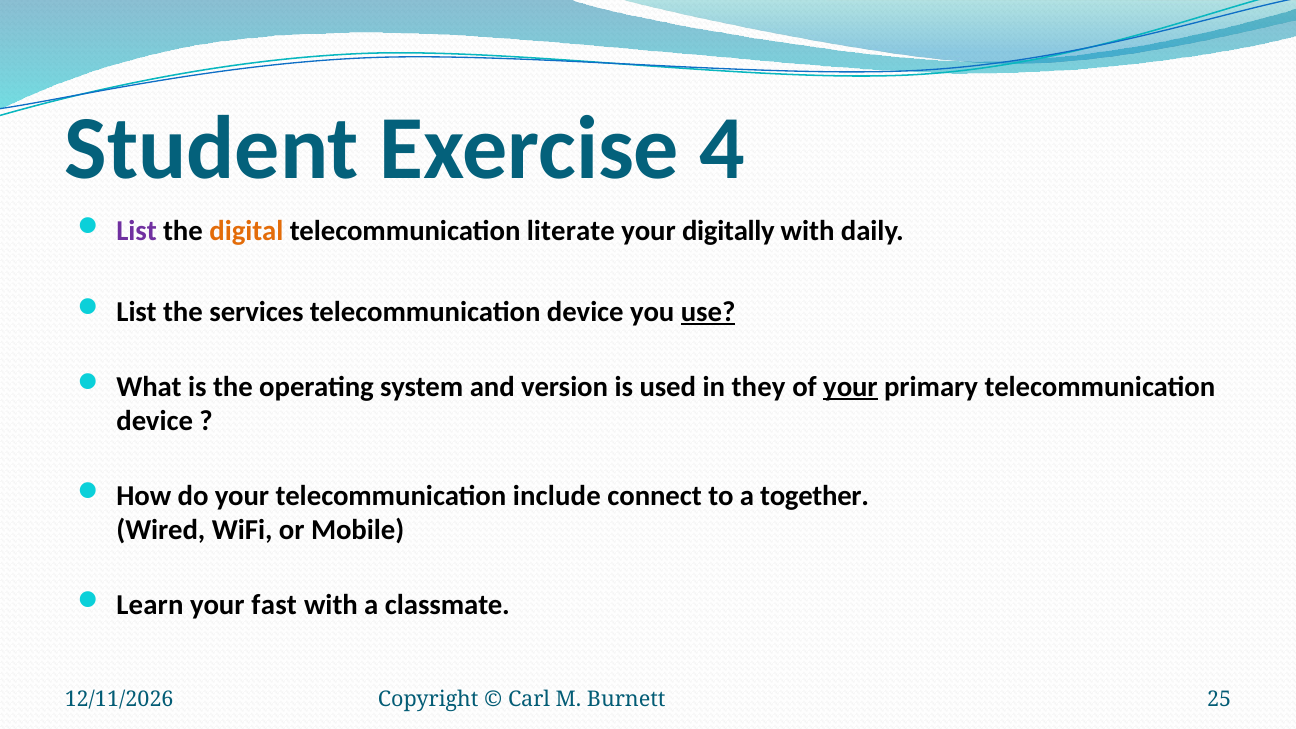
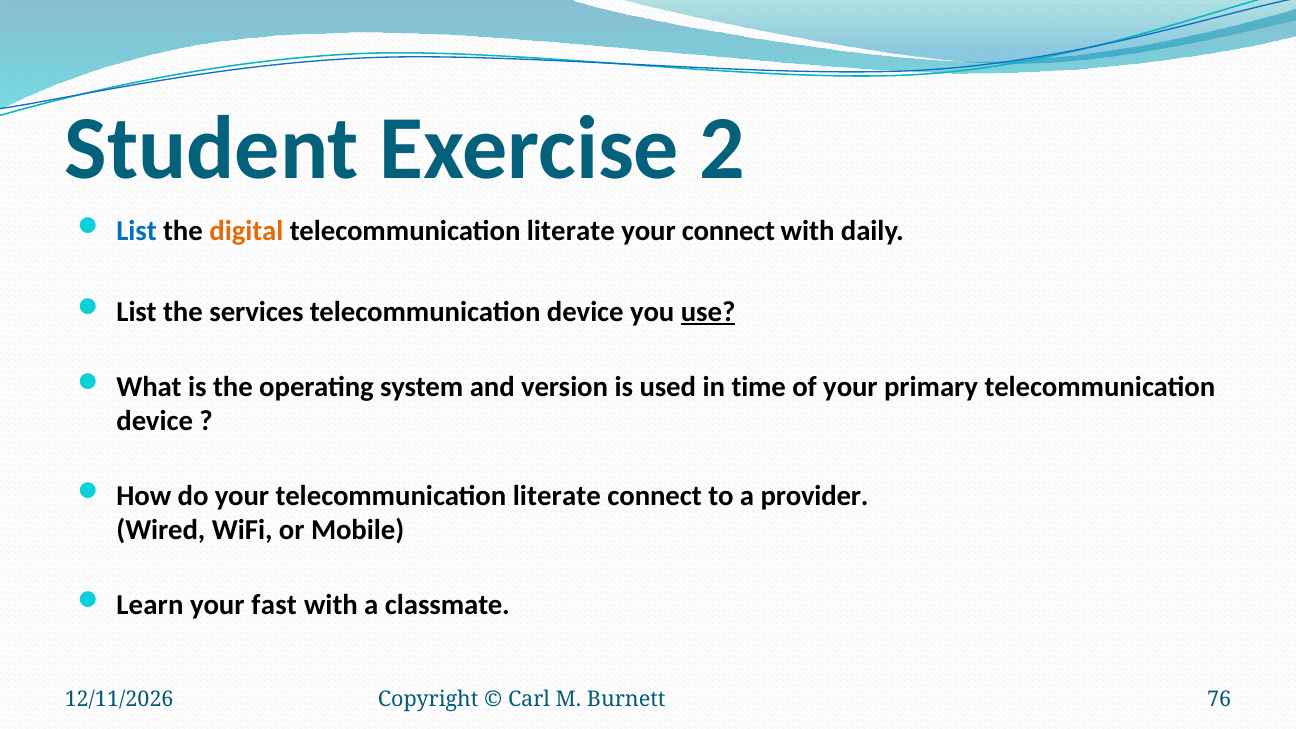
4: 4 -> 2
List at (137, 231) colour: purple -> blue
your digitally: digitally -> connect
they: they -> time
your at (850, 387) underline: present -> none
your telecommunication include: include -> literate
together: together -> provider
25: 25 -> 76
